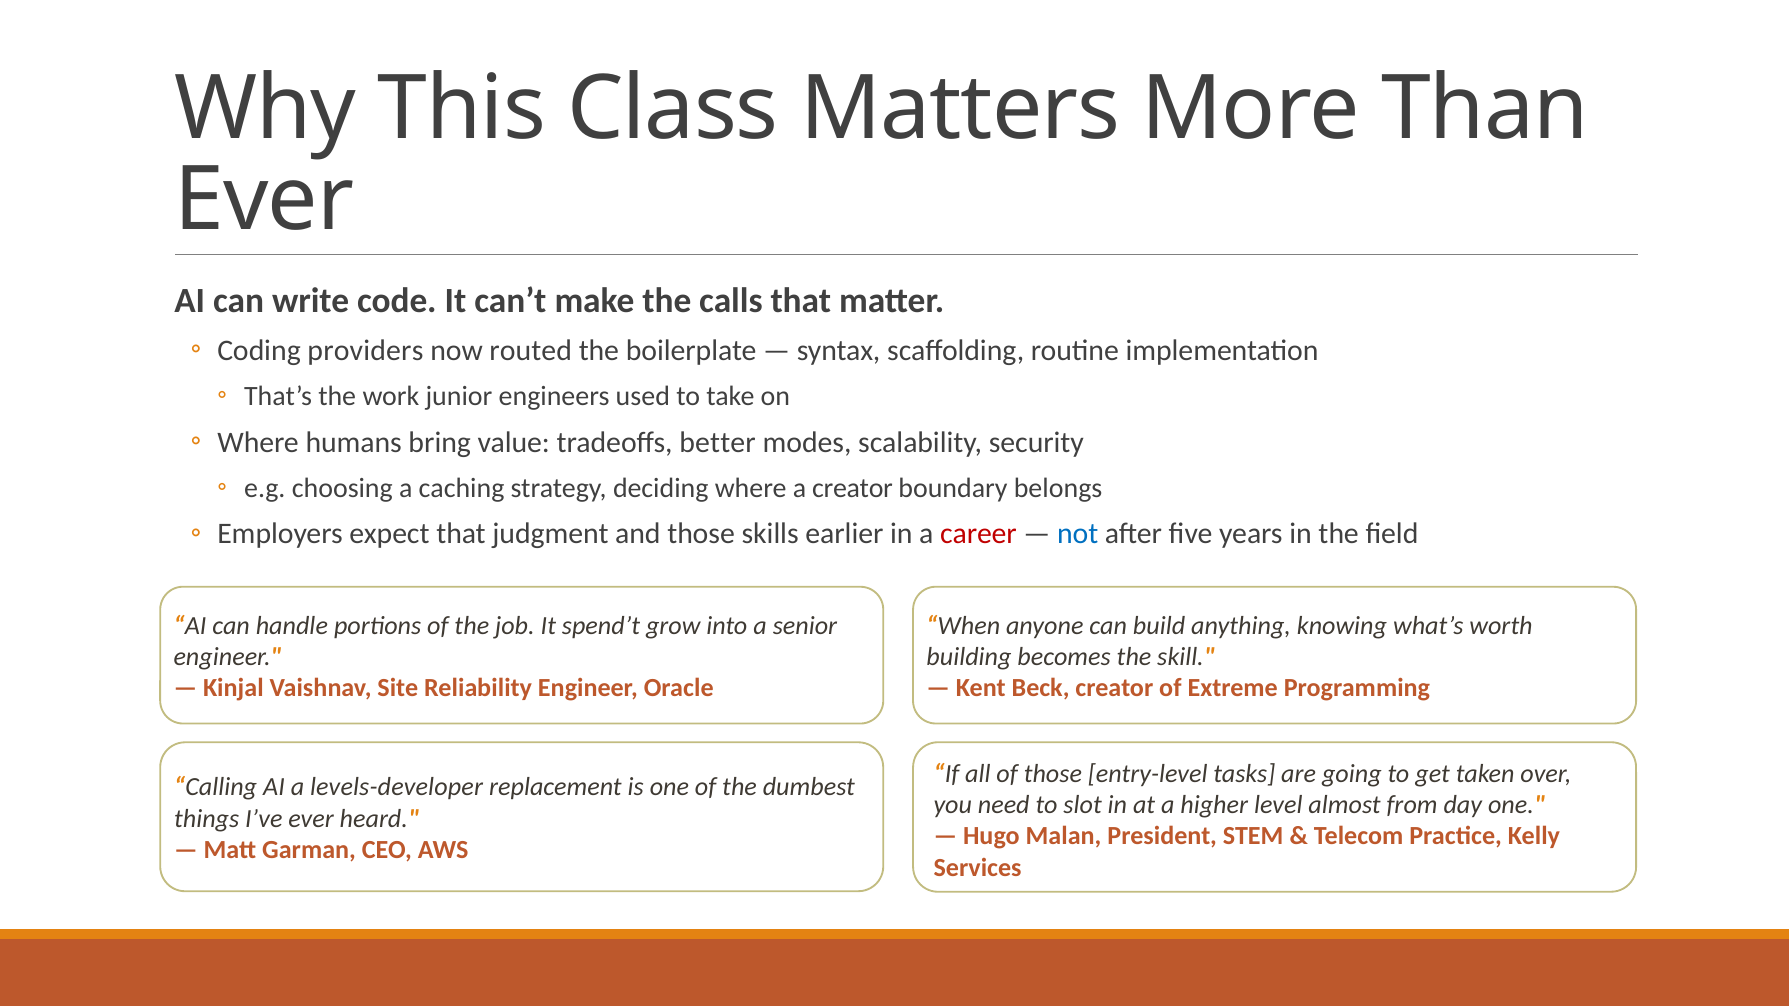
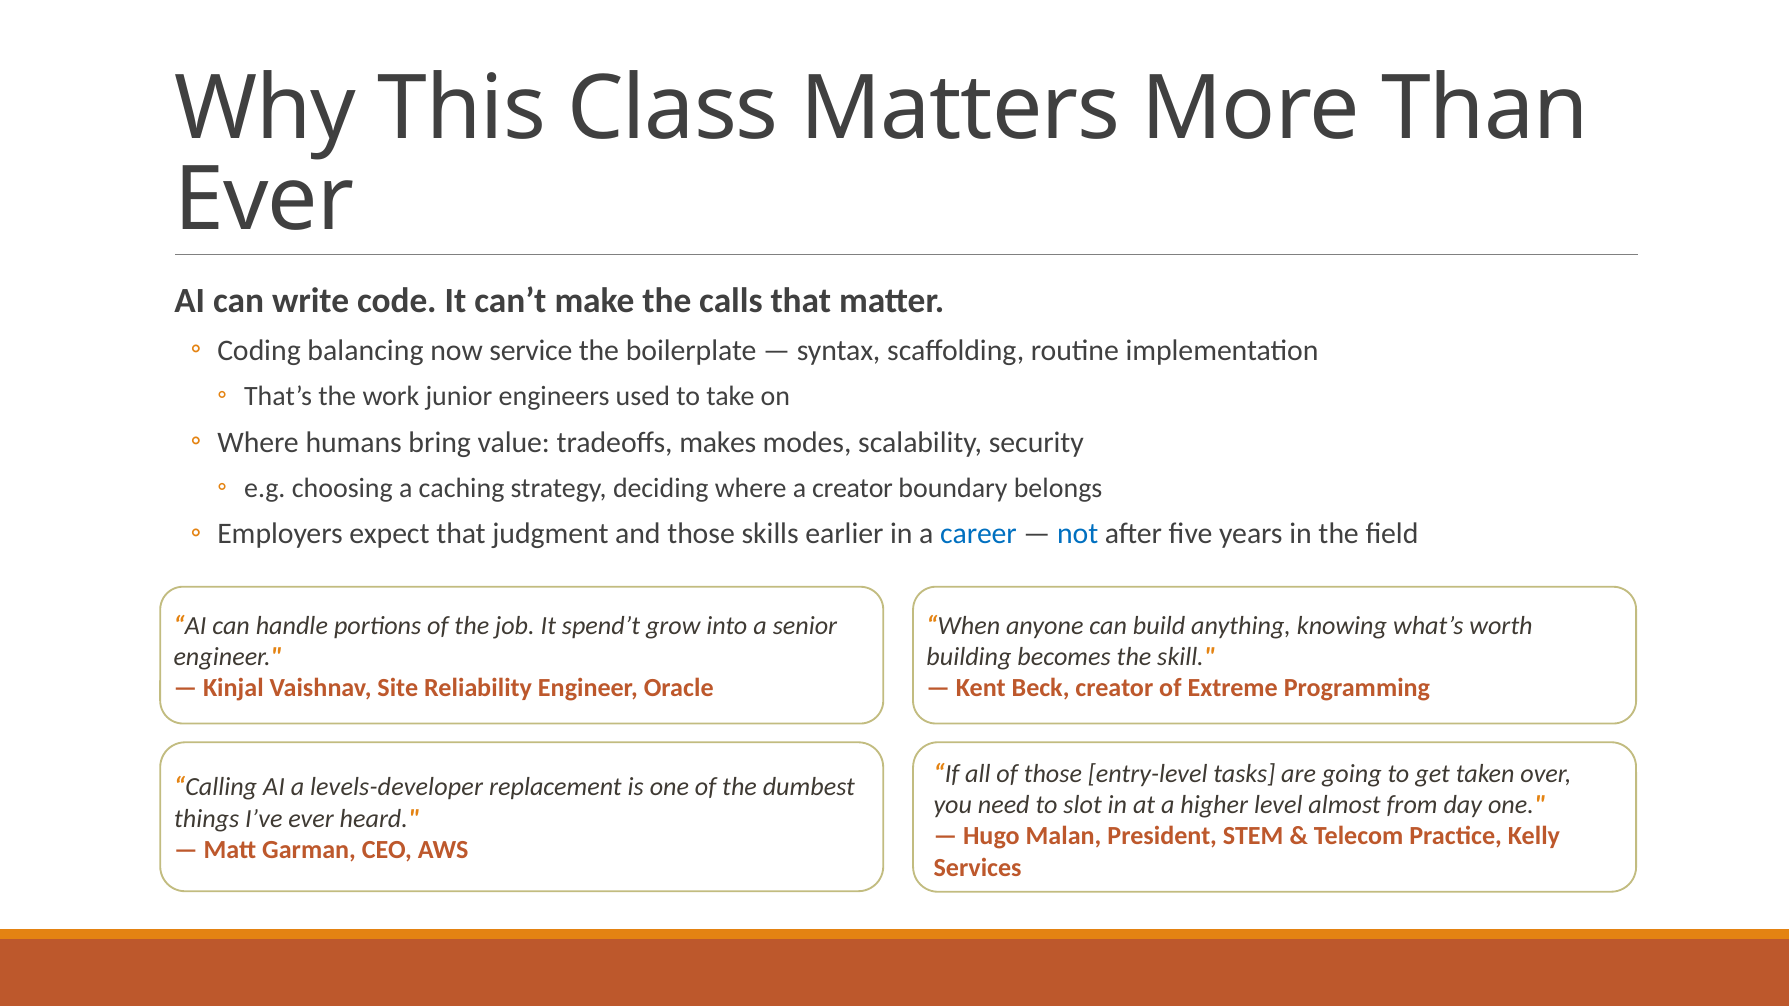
providers: providers -> balancing
routed: routed -> service
better: better -> makes
career colour: red -> blue
